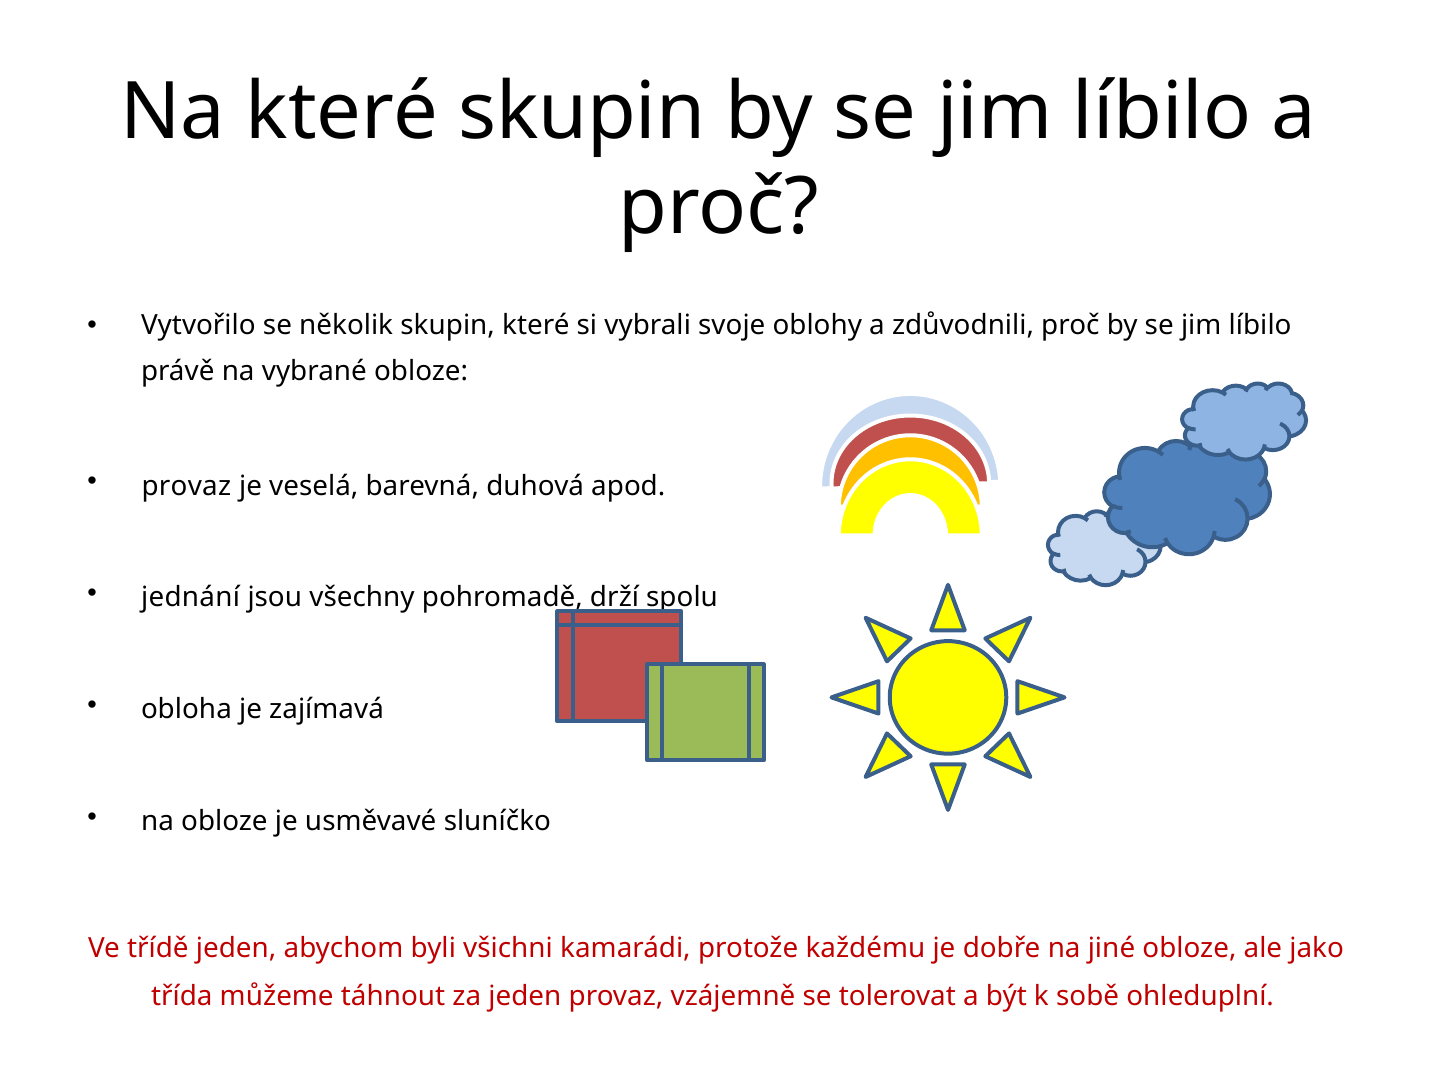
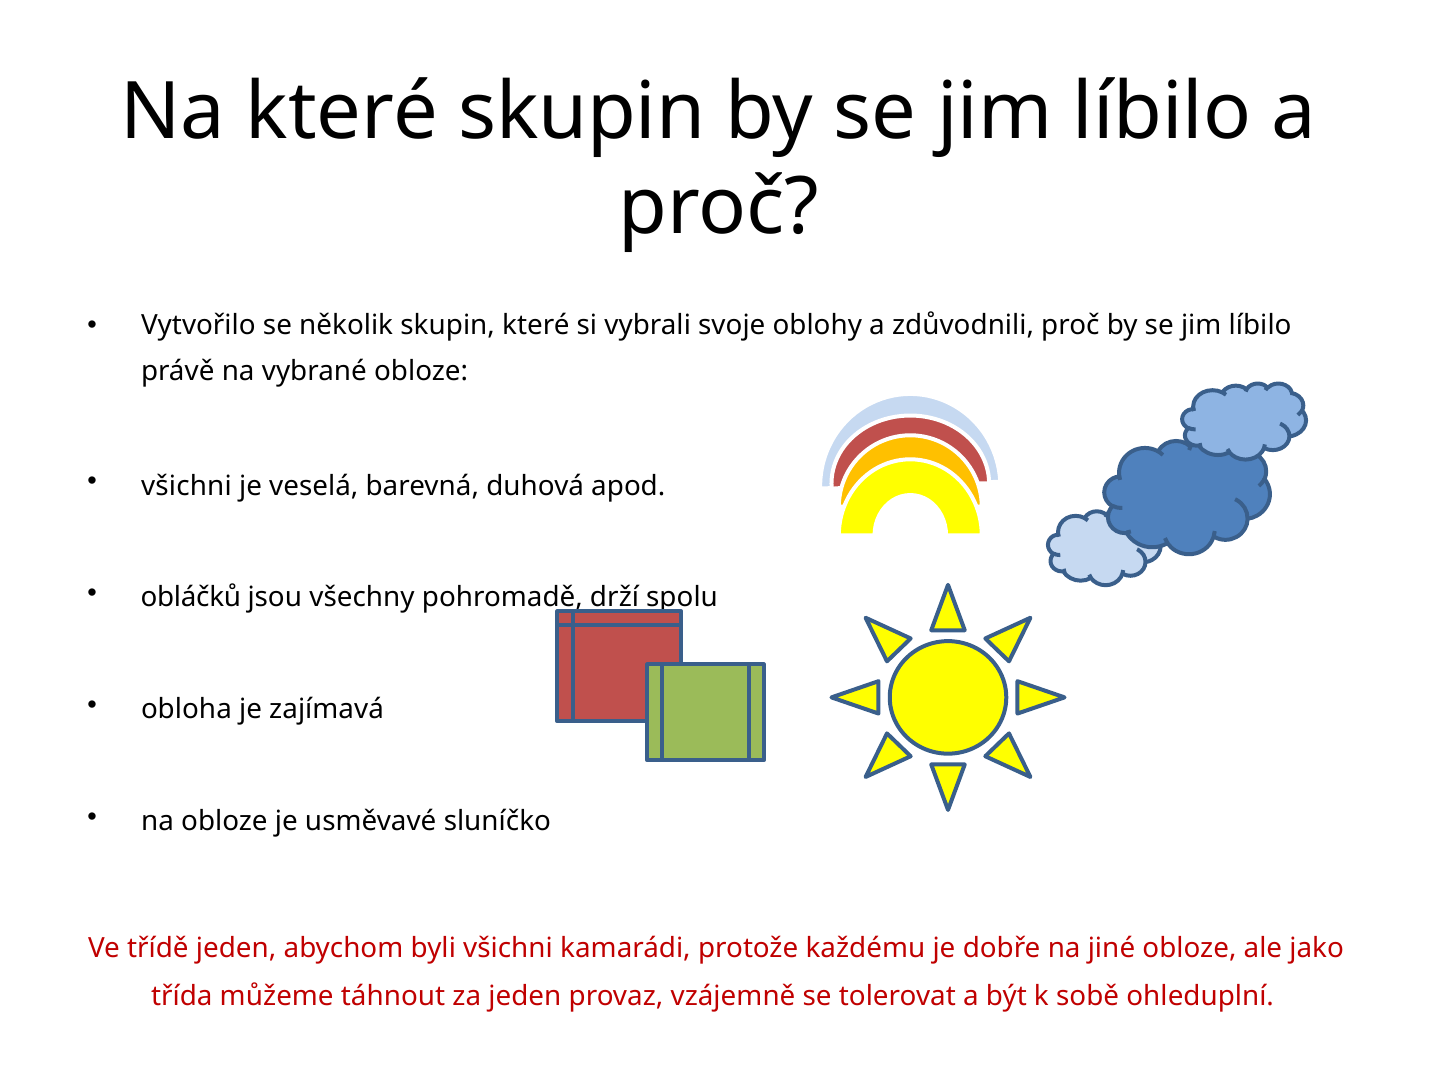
provaz at (186, 486): provaz -> všichni
jednání: jednání -> obláčků
